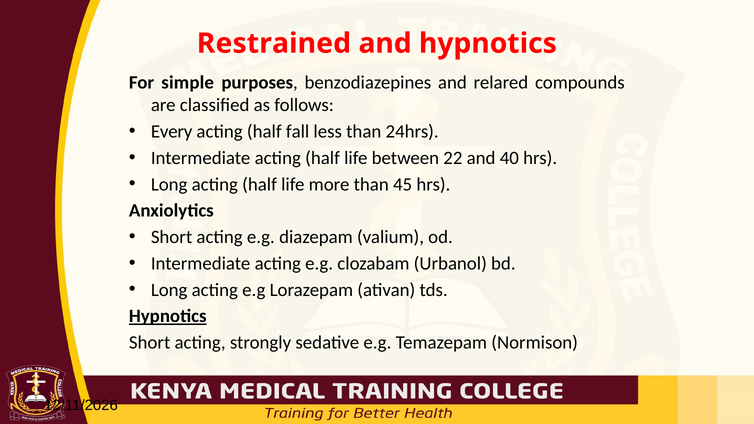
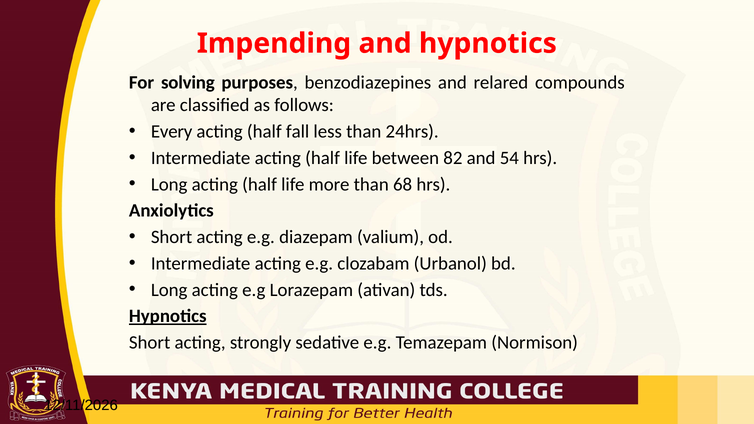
Restrained: Restrained -> Impending
simple: simple -> solving
22: 22 -> 82
40: 40 -> 54
45: 45 -> 68
